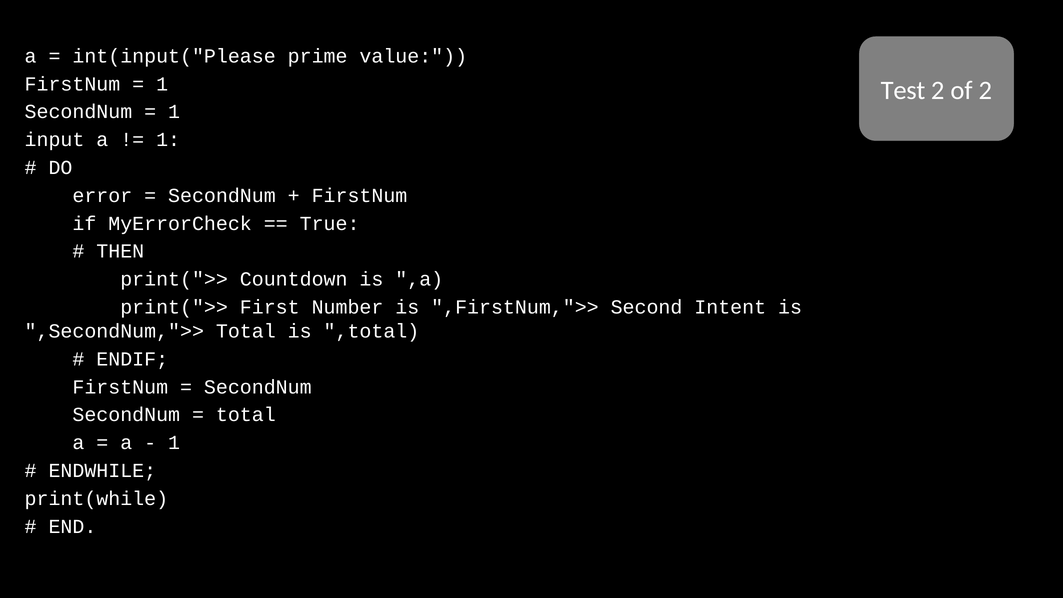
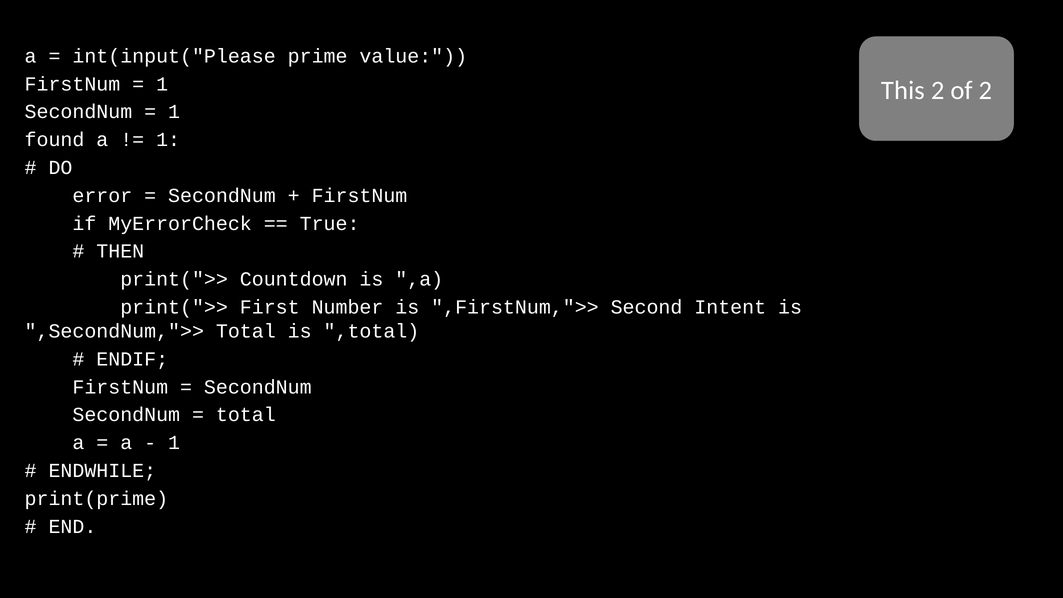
Test: Test -> This
input: input -> found
print(while: print(while -> print(prime
